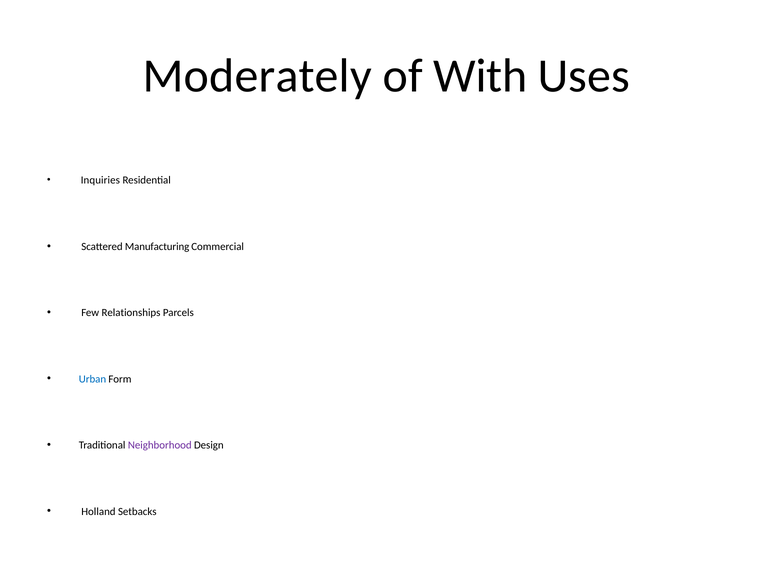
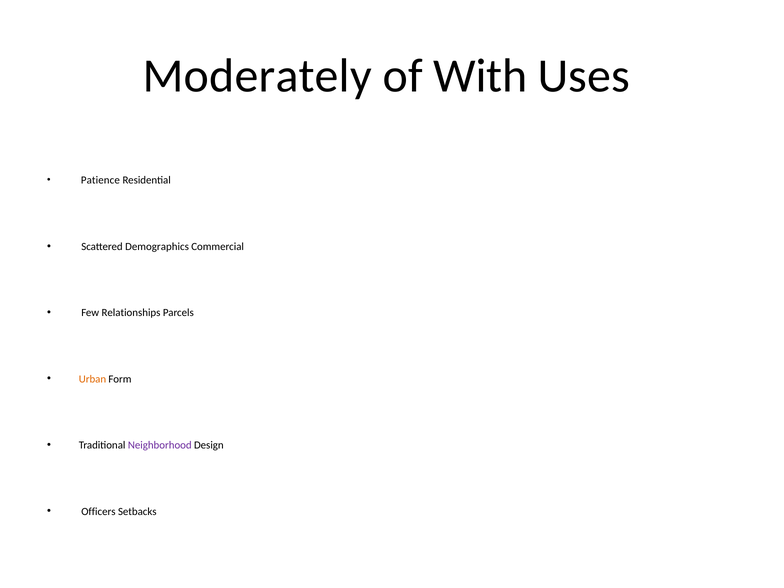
Inquiries: Inquiries -> Patience
Manufacturing: Manufacturing -> Demographics
Urban colour: blue -> orange
Holland: Holland -> Officers
